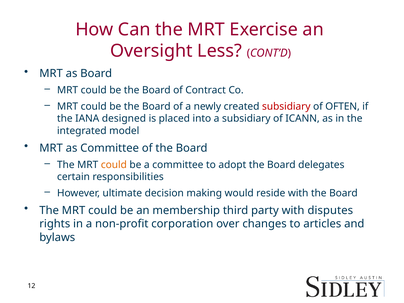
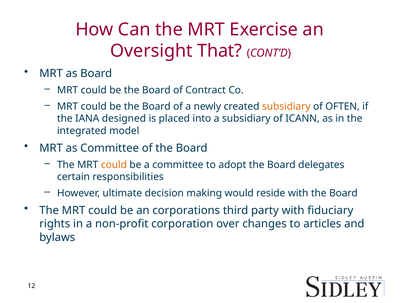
Less: Less -> That
subsidiary at (286, 106) colour: red -> orange
membership: membership -> corporations
disputes: disputes -> fiduciary
